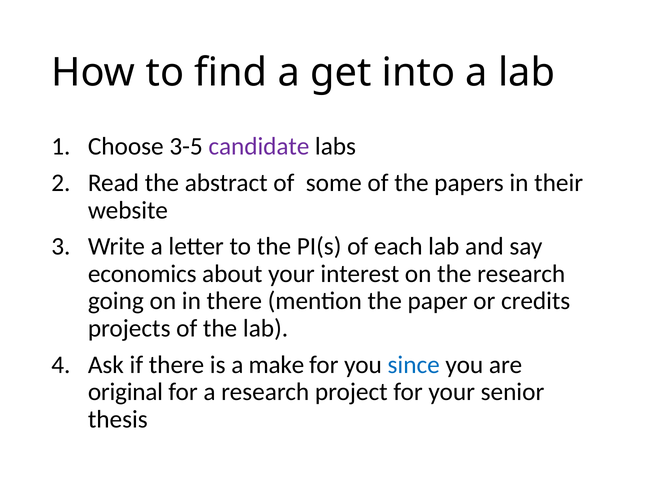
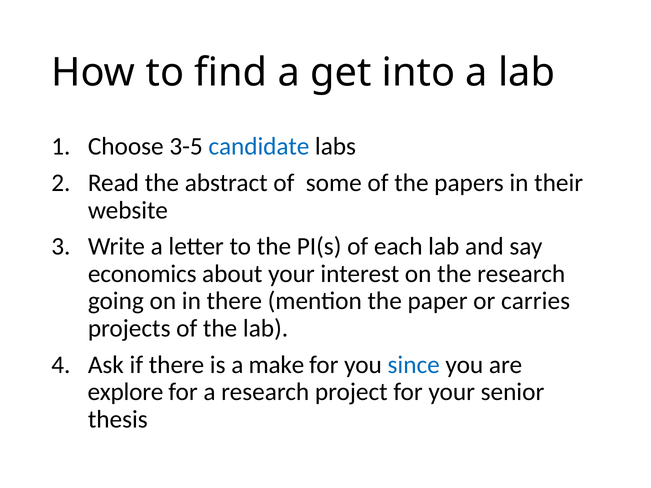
candidate colour: purple -> blue
credits: credits -> carries
original: original -> explore
